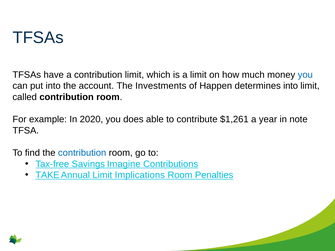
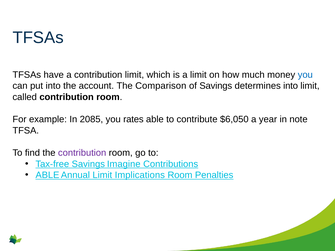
Investments: Investments -> Comparison
of Happen: Happen -> Savings
2020: 2020 -> 2085
does: does -> rates
$1,261: $1,261 -> $6,050
contribution at (82, 153) colour: blue -> purple
TAKE at (47, 175): TAKE -> ABLE
